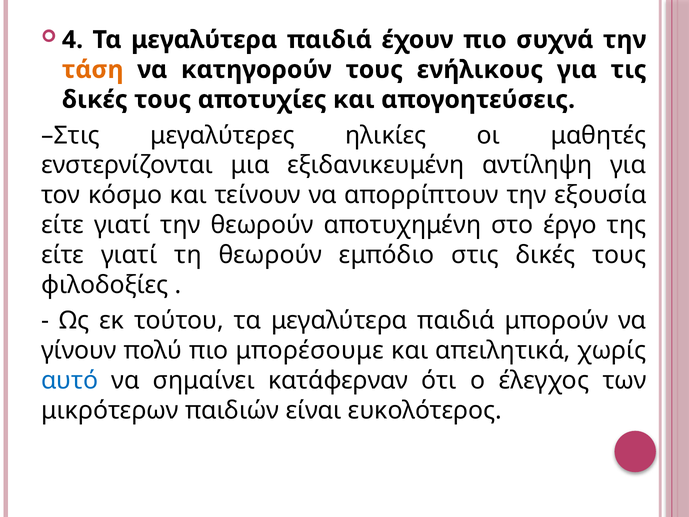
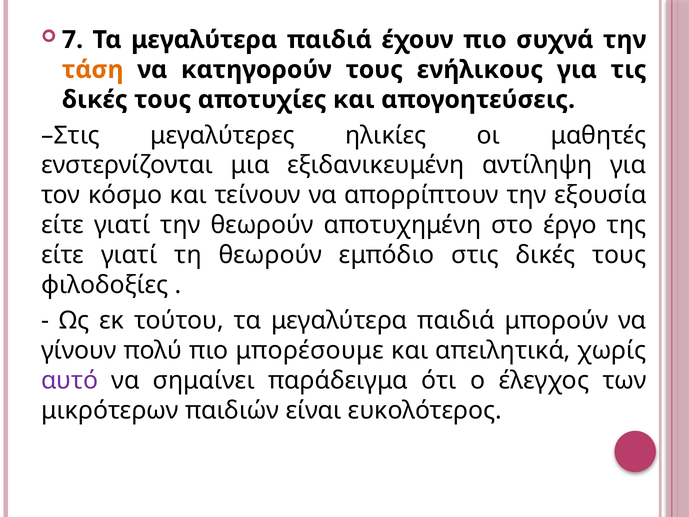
4: 4 -> 7
αυτό colour: blue -> purple
κατάφερναν: κατάφερναν -> παράδειγμα
